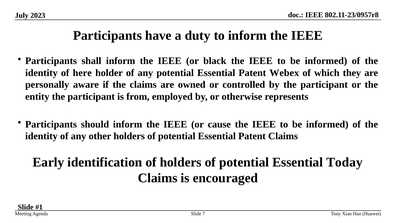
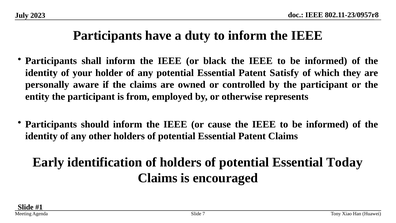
here: here -> your
Webex: Webex -> Satisfy
